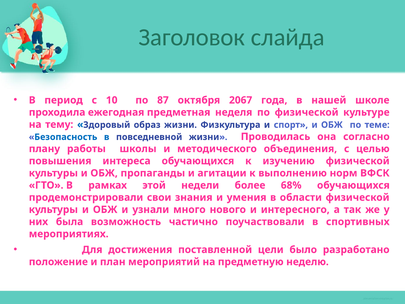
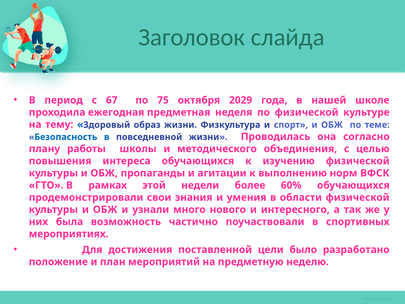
10: 10 -> 67
87: 87 -> 75
2067: 2067 -> 2029
68%: 68% -> 60%
